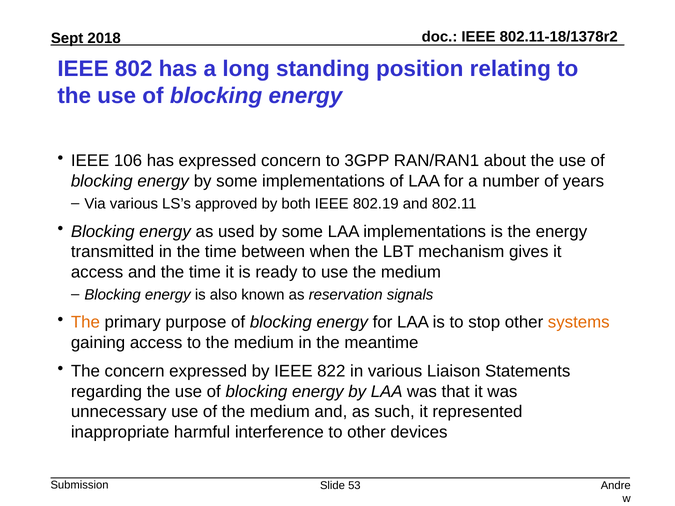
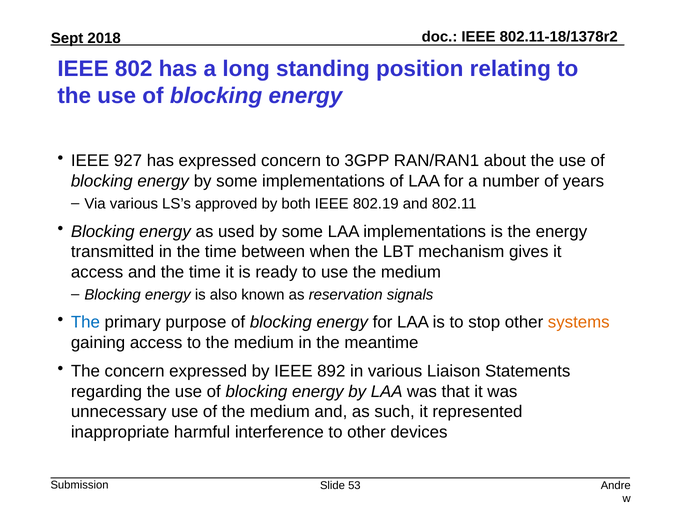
106: 106 -> 927
The at (85, 323) colour: orange -> blue
822: 822 -> 892
